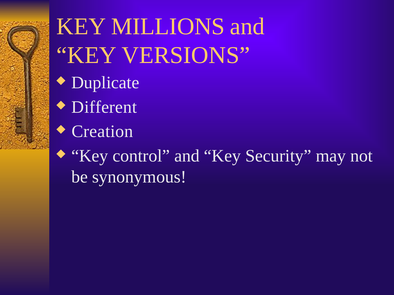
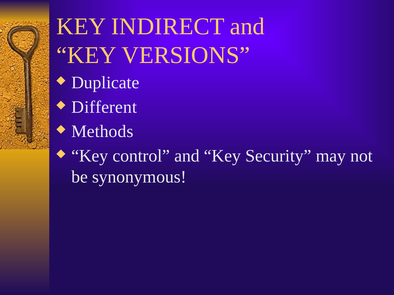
MILLIONS: MILLIONS -> INDIRECT
Creation: Creation -> Methods
